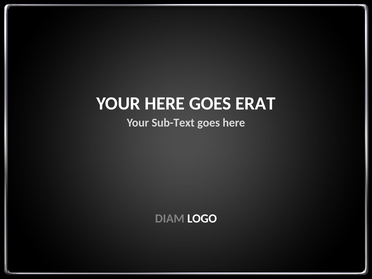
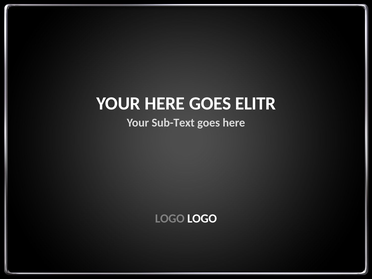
ERAT: ERAT -> ELITR
DIAM at (170, 218): DIAM -> LOGO
